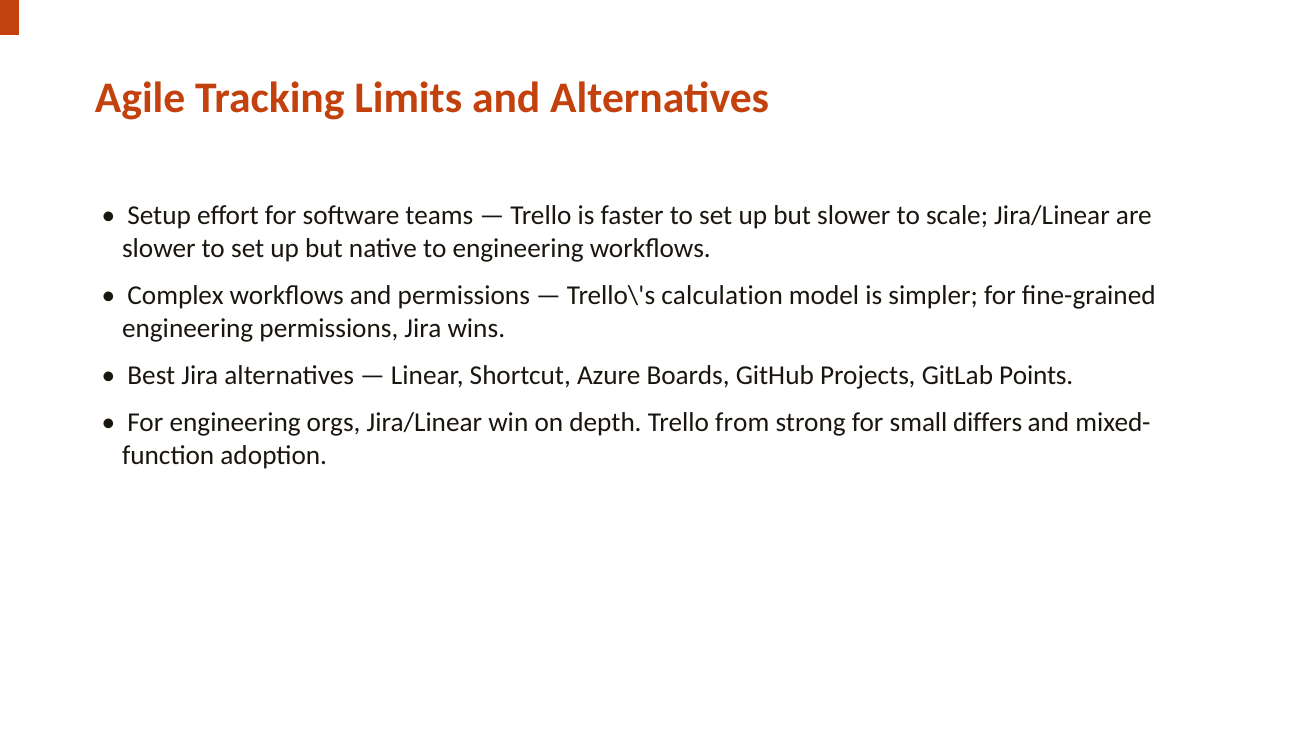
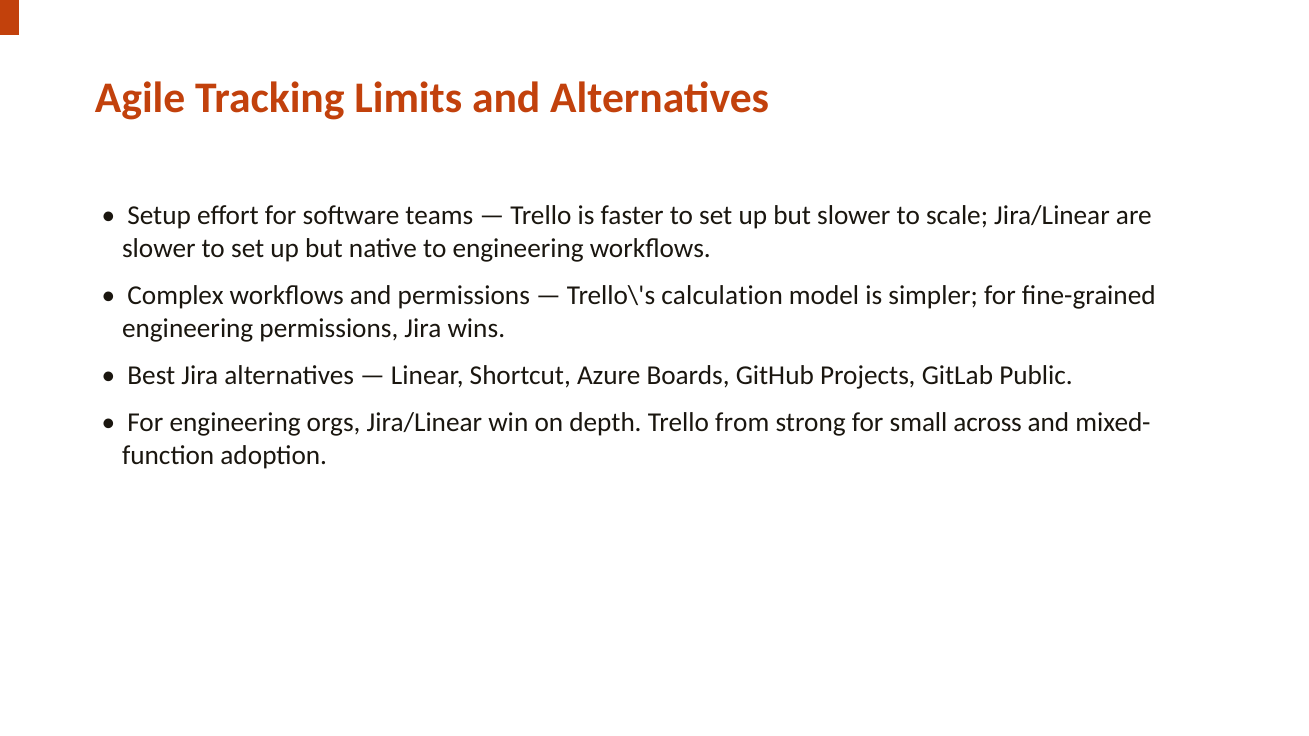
Points: Points -> Public
differs: differs -> across
